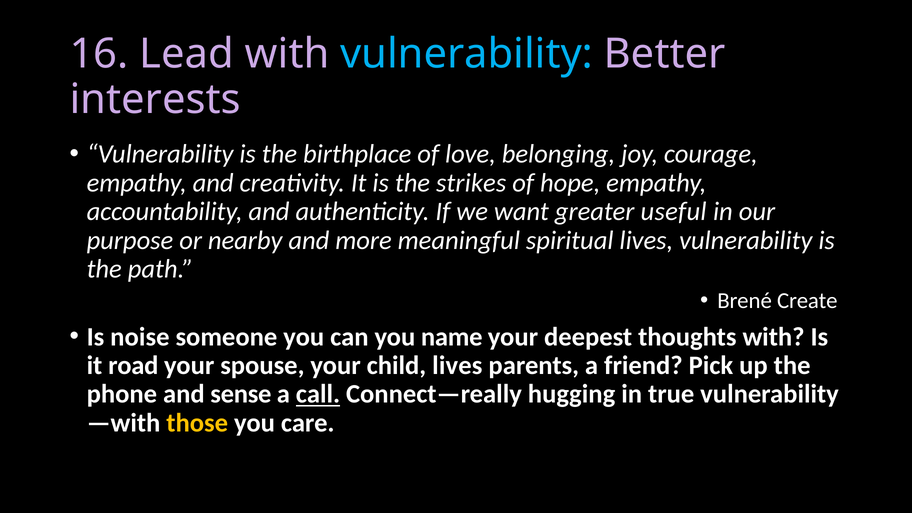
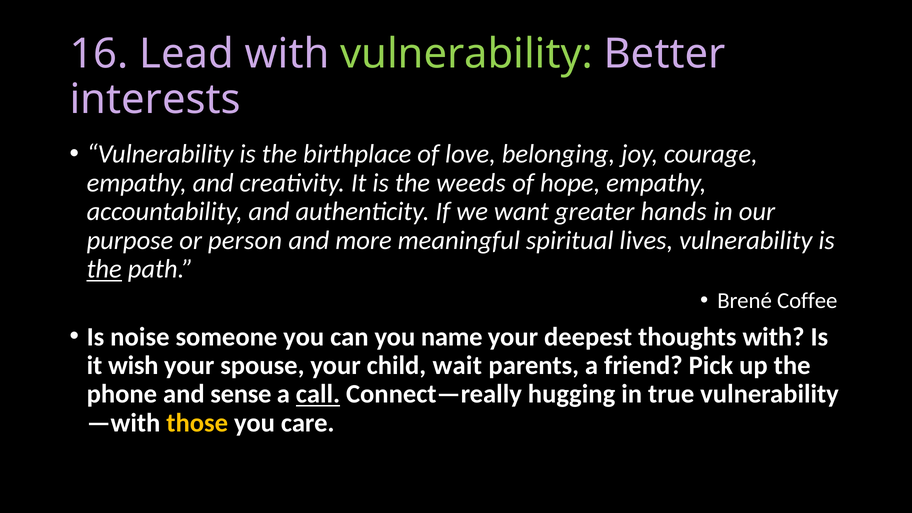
vulnerability at (467, 54) colour: light blue -> light green
strikes: strikes -> weeds
useful: useful -> hands
nearby: nearby -> person
the at (104, 269) underline: none -> present
Create: Create -> Coffee
road: road -> wish
child lives: lives -> wait
